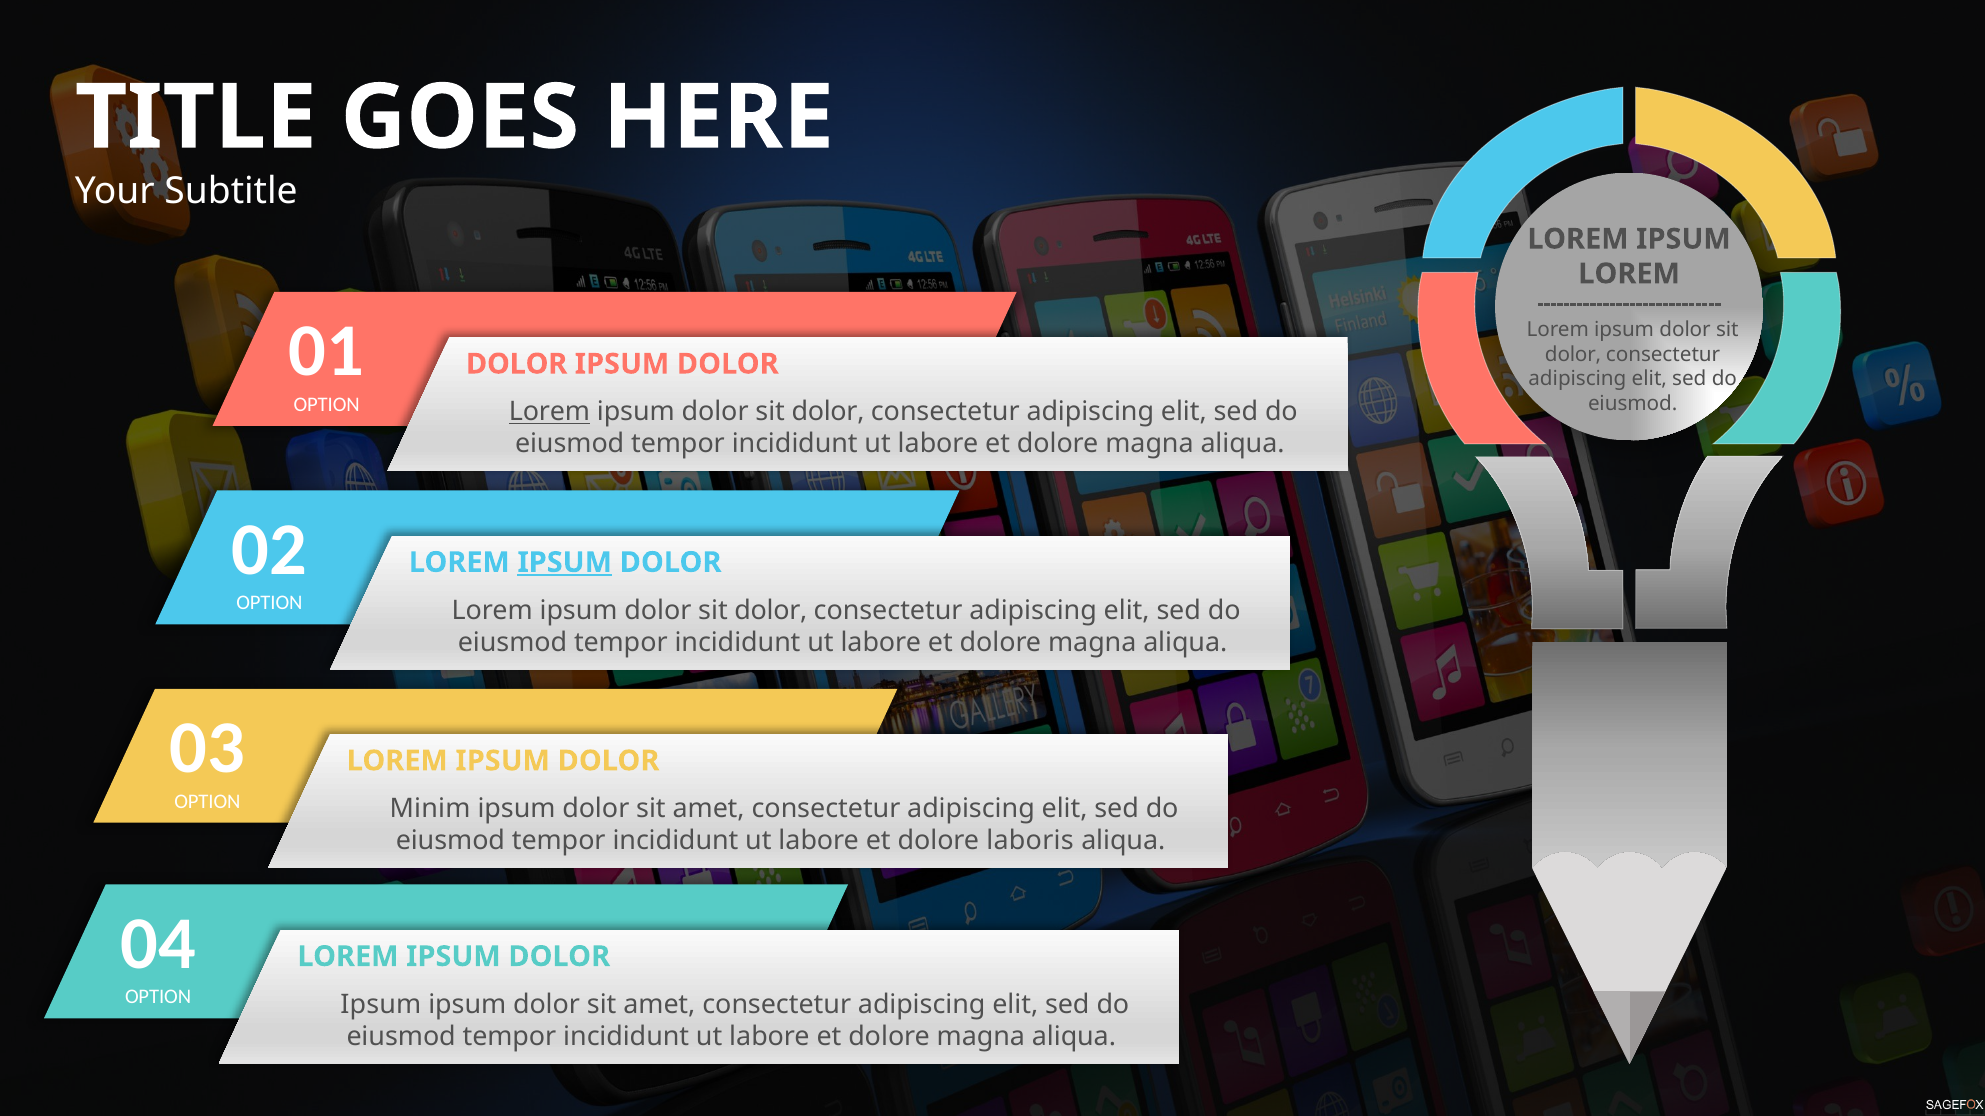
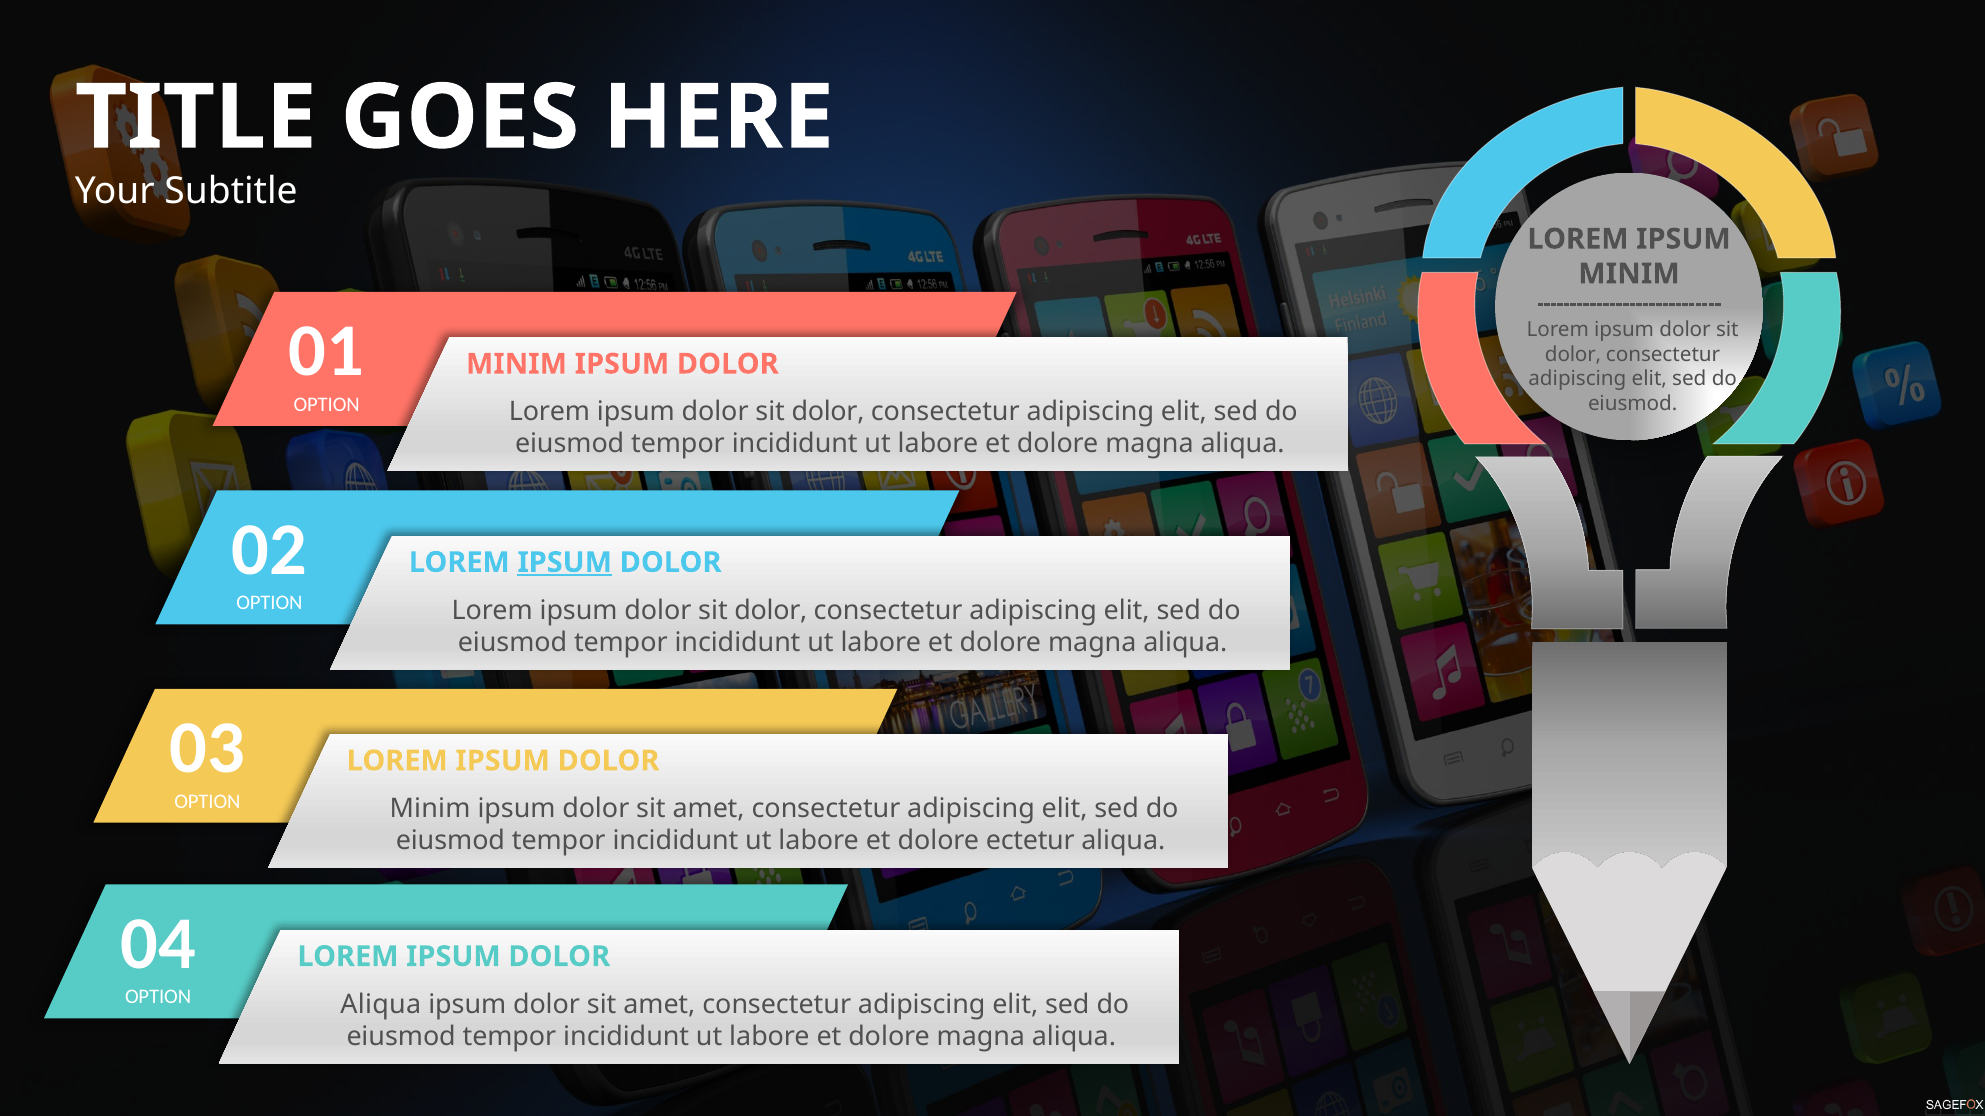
LOREM at (1629, 274): LOREM -> MINIM
DOLOR at (517, 364): DOLOR -> MINIM
Lorem at (550, 412) underline: present -> none
laboris: laboris -> ectetur
Ipsum at (381, 1005): Ipsum -> Aliqua
